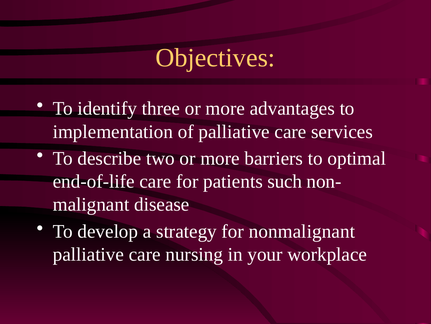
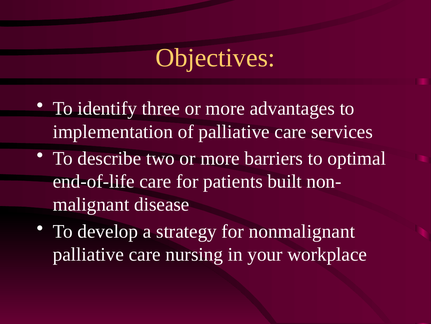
such: such -> built
